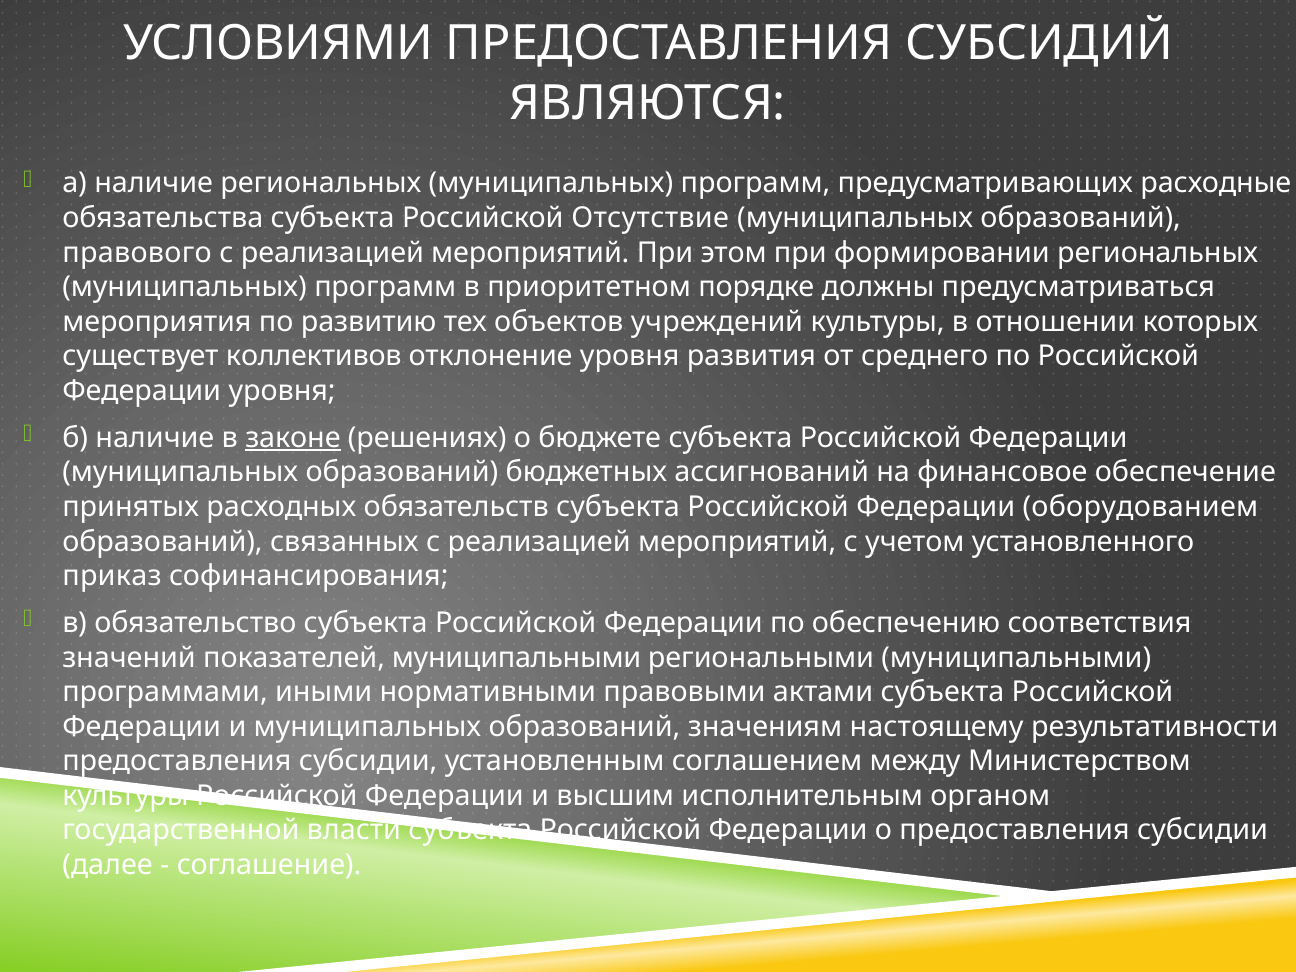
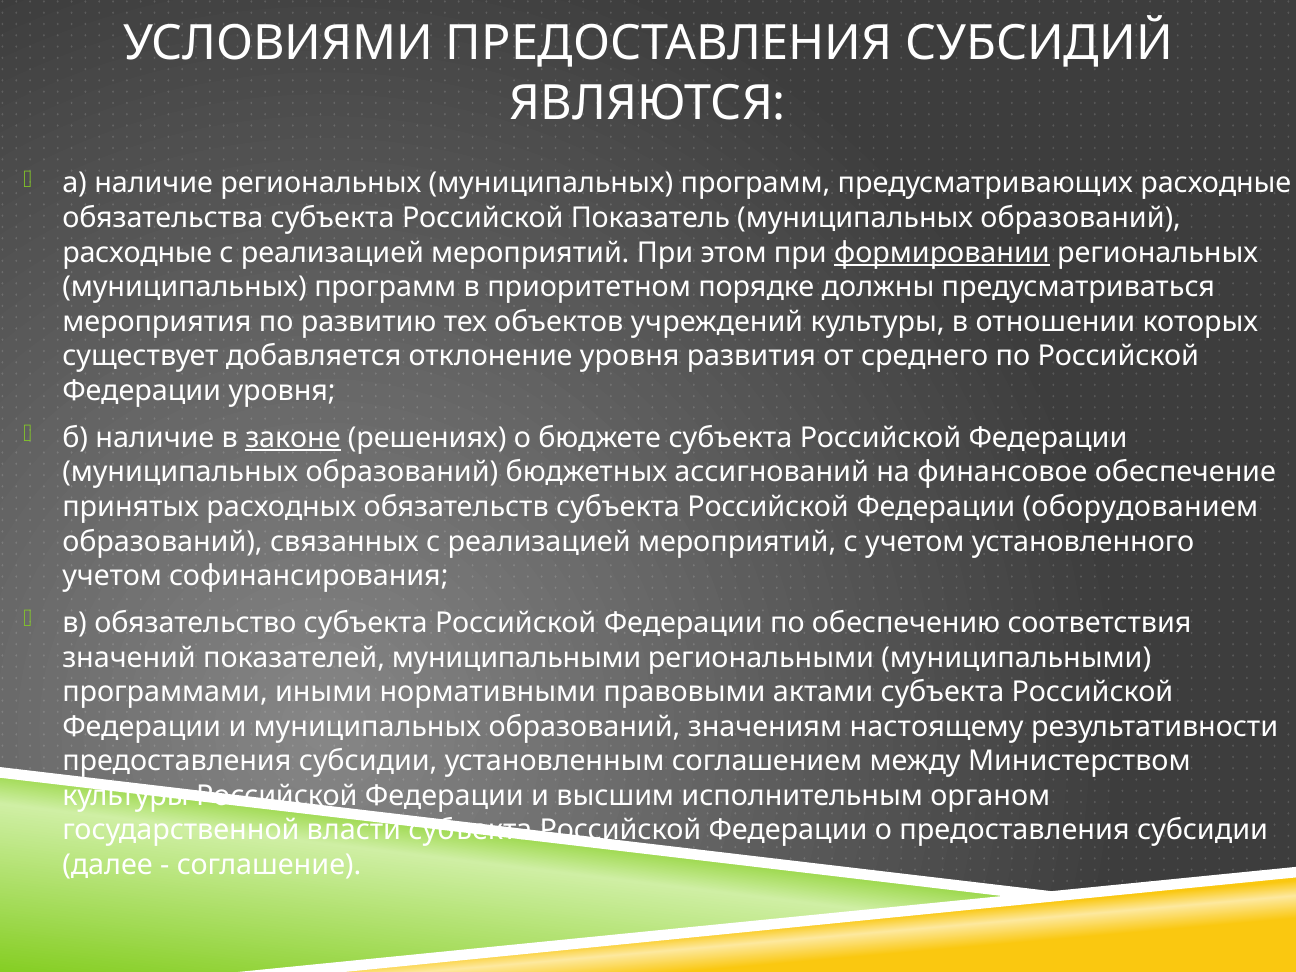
Отсутствие: Отсутствие -> Показатель
правового at (137, 253): правового -> расходные
формировании underline: none -> present
коллективов: коллективов -> добавляется
приказ at (112, 576): приказ -> учетом
